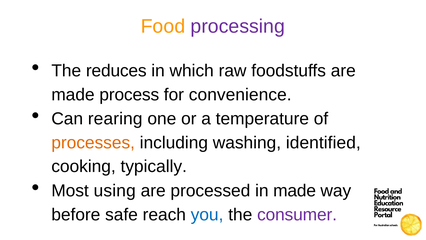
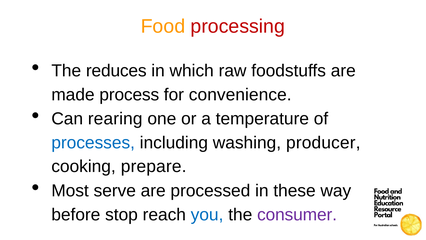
processing colour: purple -> red
processes colour: orange -> blue
identified: identified -> producer
typically: typically -> prepare
using: using -> serve
in made: made -> these
safe: safe -> stop
